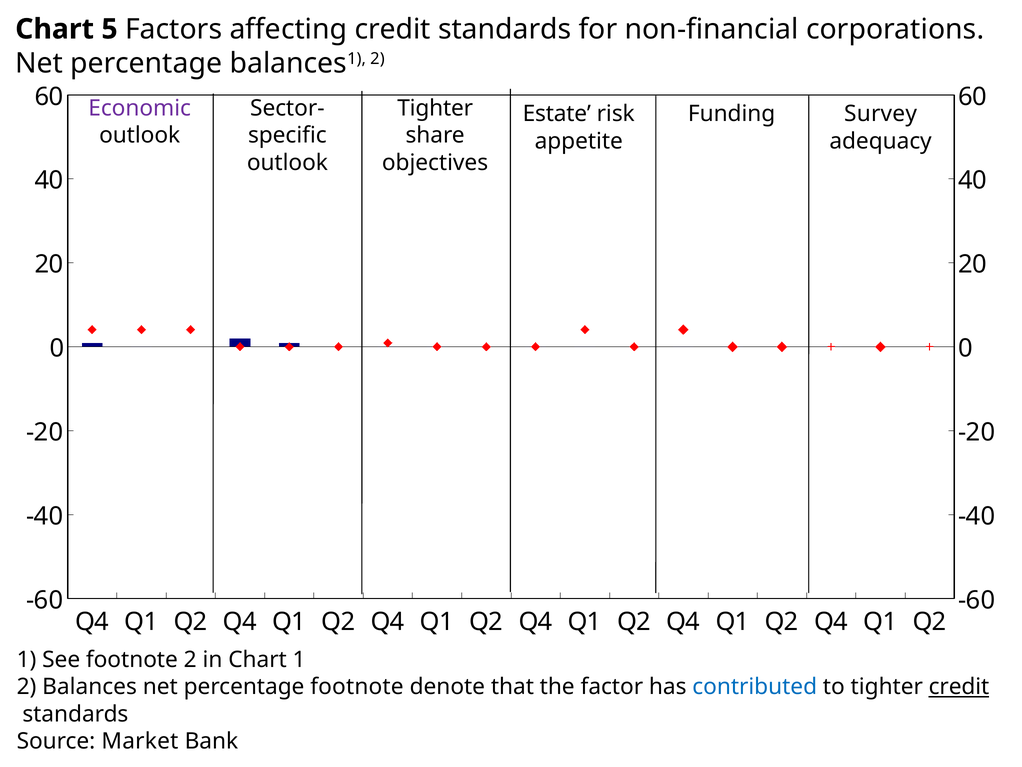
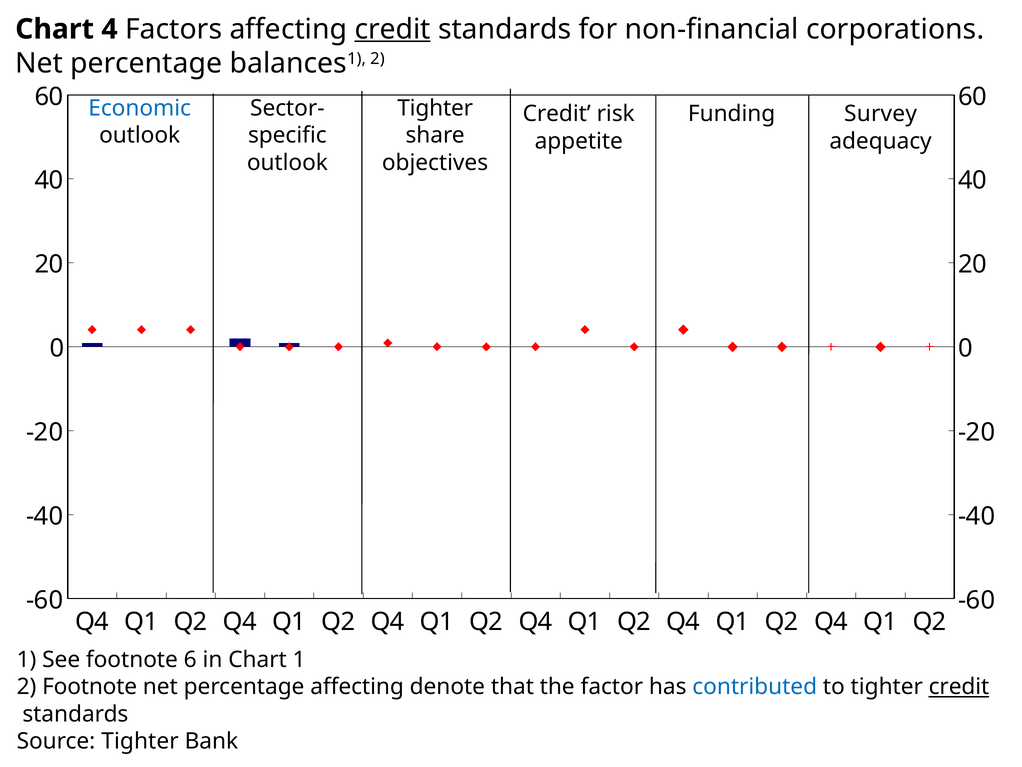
5: 5 -> 4
credit at (393, 29) underline: none -> present
Economic colour: purple -> blue
Estate at (557, 114): Estate -> Credit
footnote 2: 2 -> 6
2 Balances: Balances -> Footnote
percentage footnote: footnote -> affecting
Source Market: Market -> Tighter
